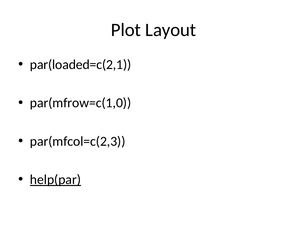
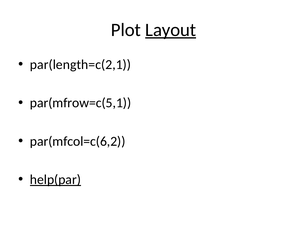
Layout underline: none -> present
par(loaded=c(2,1: par(loaded=c(2,1 -> par(length=c(2,1
par(mfrow=c(1,0: par(mfrow=c(1,0 -> par(mfrow=c(5,1
par(mfcol=c(2,3: par(mfcol=c(2,3 -> par(mfcol=c(6,2
